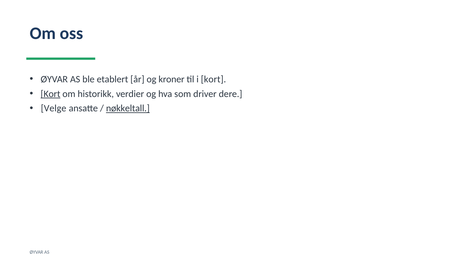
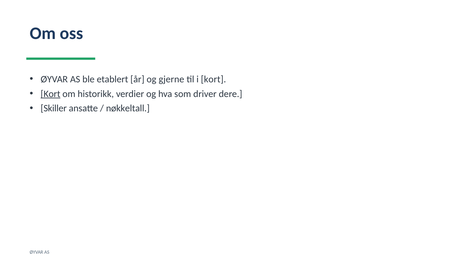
kroner: kroner -> gjerne
Velge: Velge -> Skiller
nøkkeltall underline: present -> none
